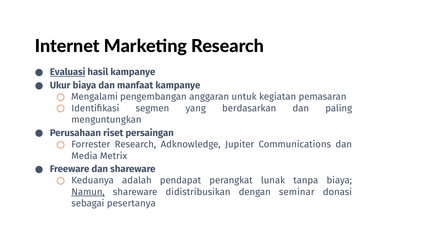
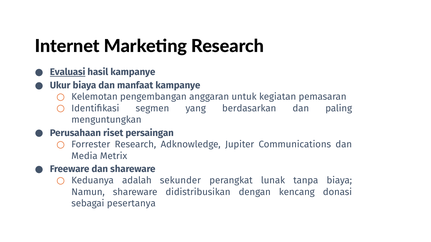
Mengalami: Mengalami -> Kelemotan
pendapat: pendapat -> sekunder
Namun underline: present -> none
seminar: seminar -> kencang
